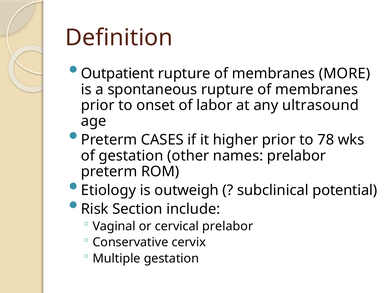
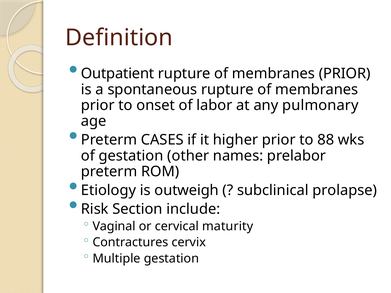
MORE at (345, 74): MORE -> PRIOR
ultrasound: ultrasound -> pulmonary
78: 78 -> 88
potential: potential -> prolapse
cervical prelabor: prelabor -> maturity
Conservative: Conservative -> Contractures
